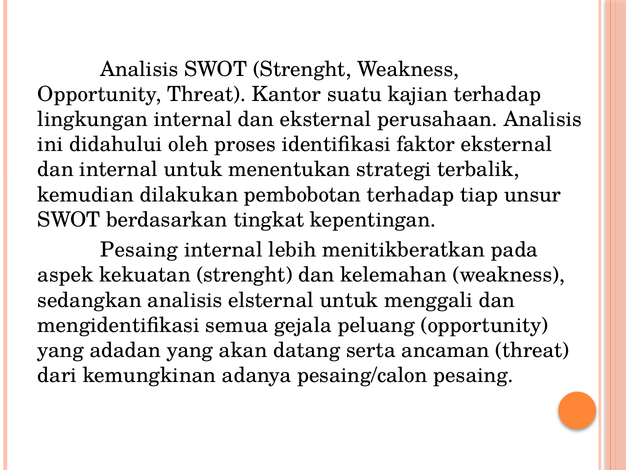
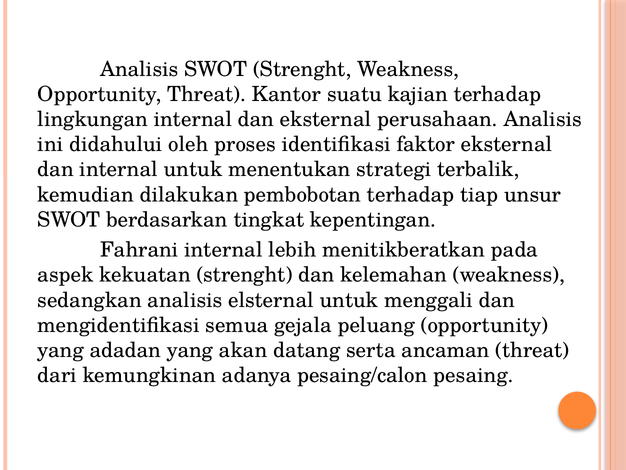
Pesaing at (139, 250): Pesaing -> Fahrani
